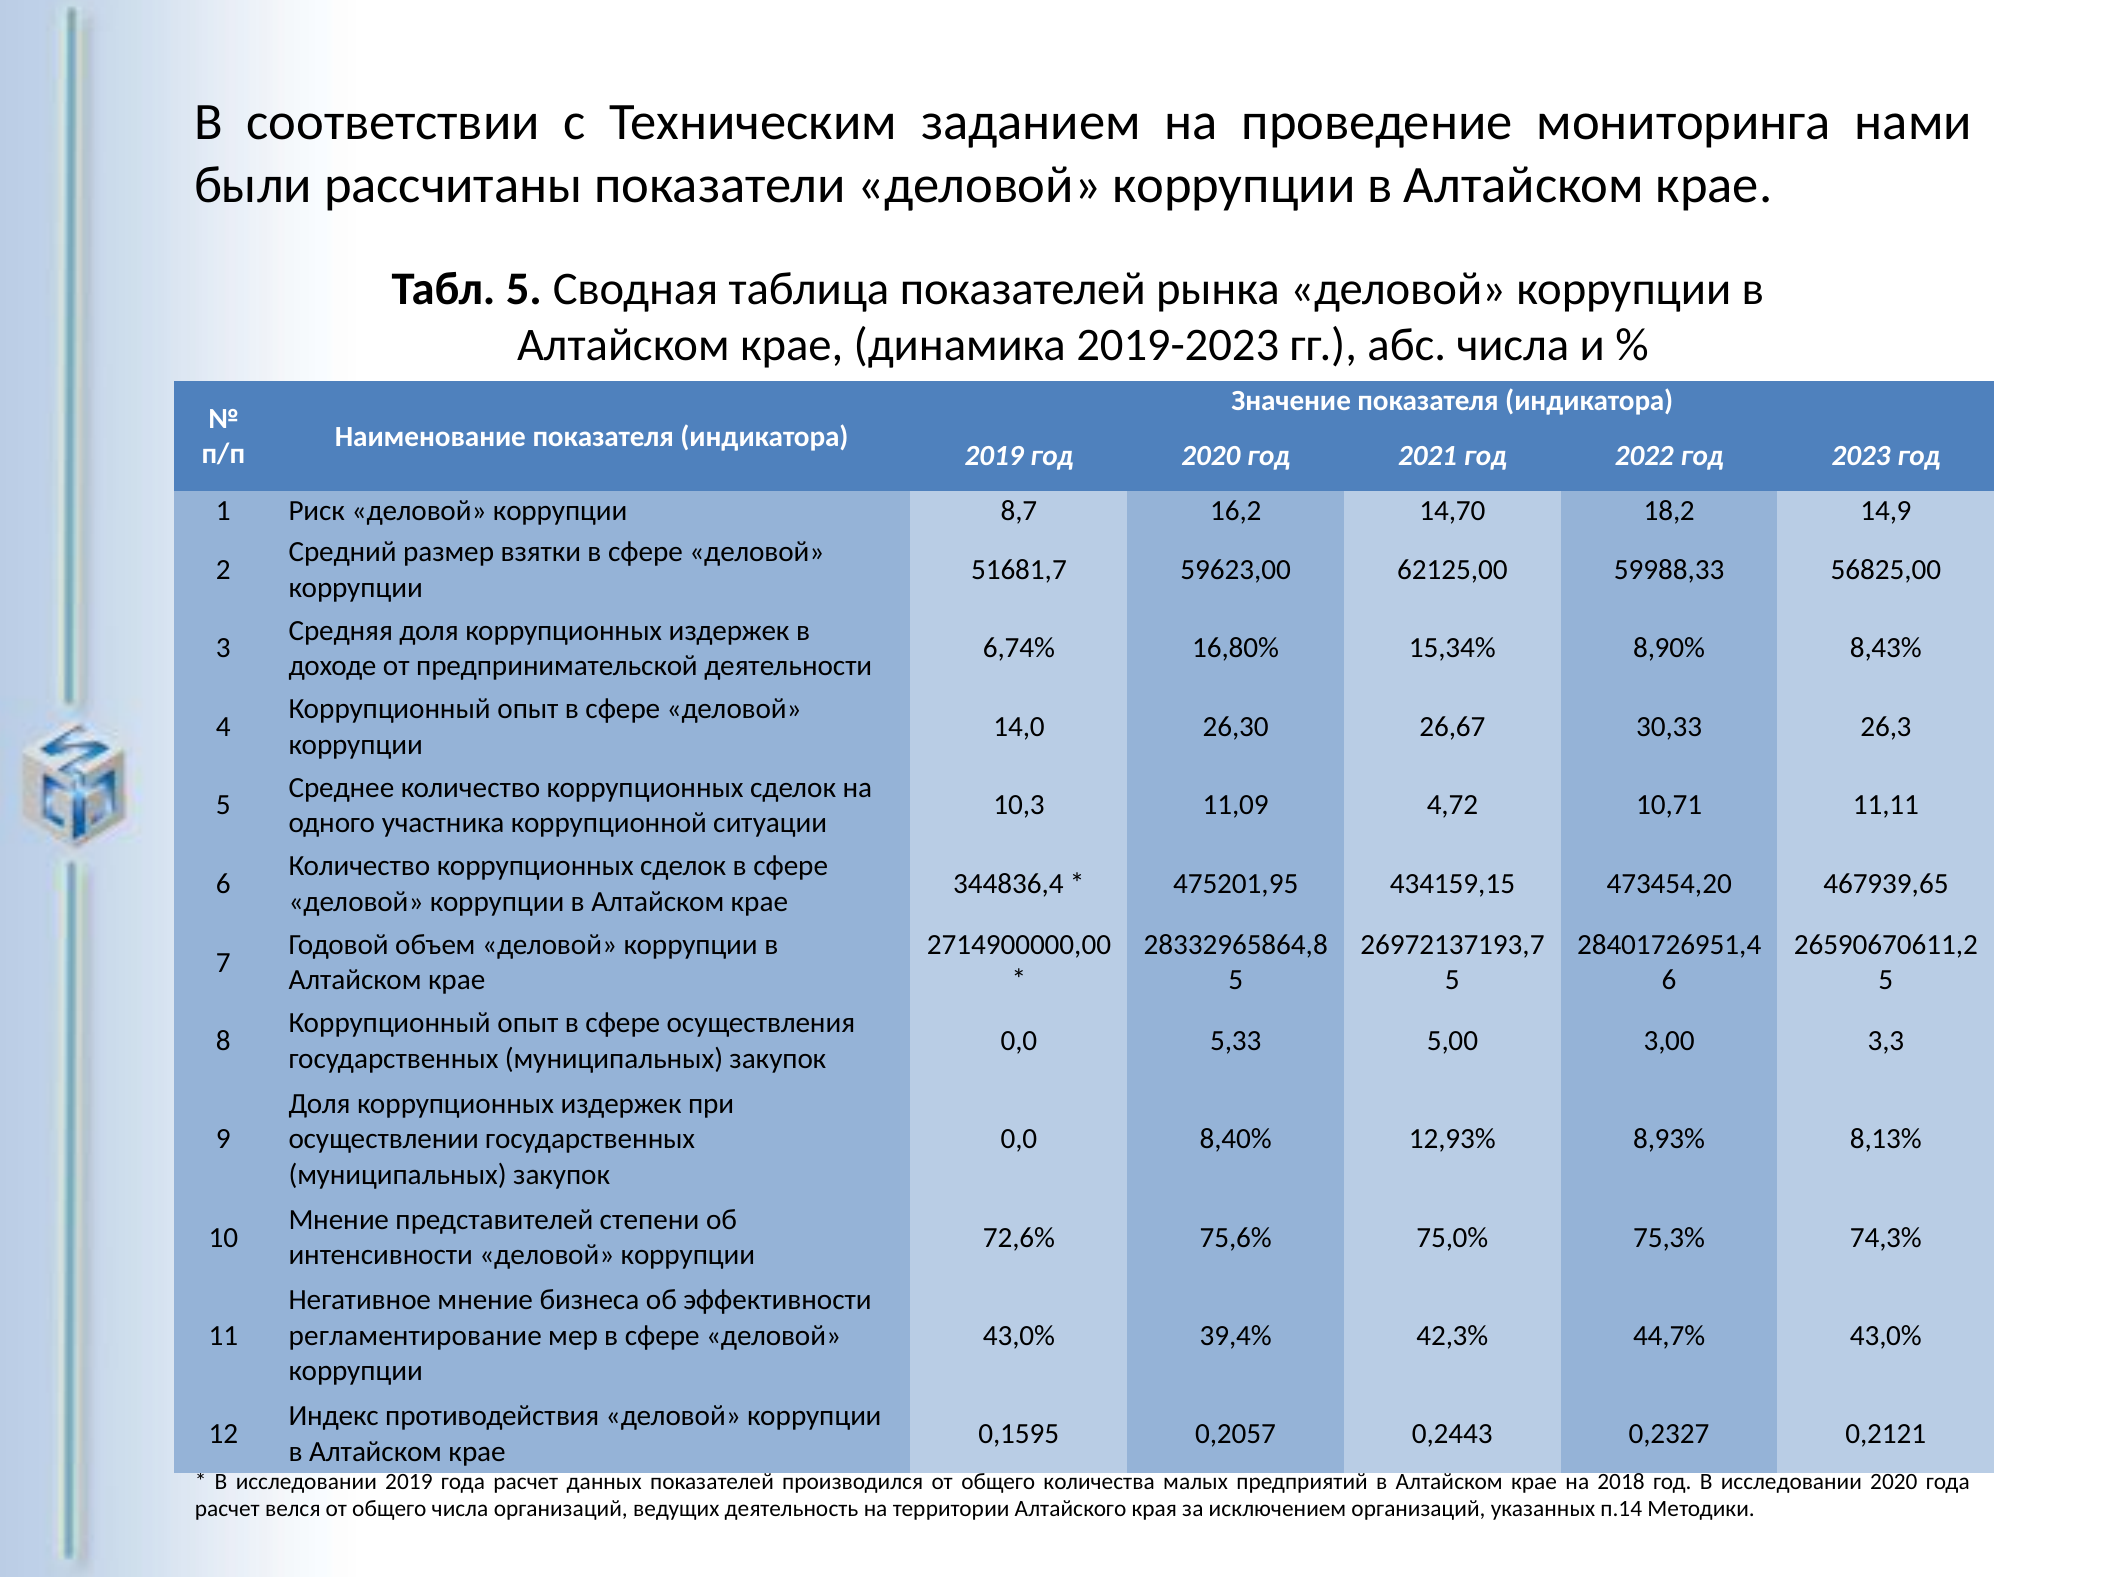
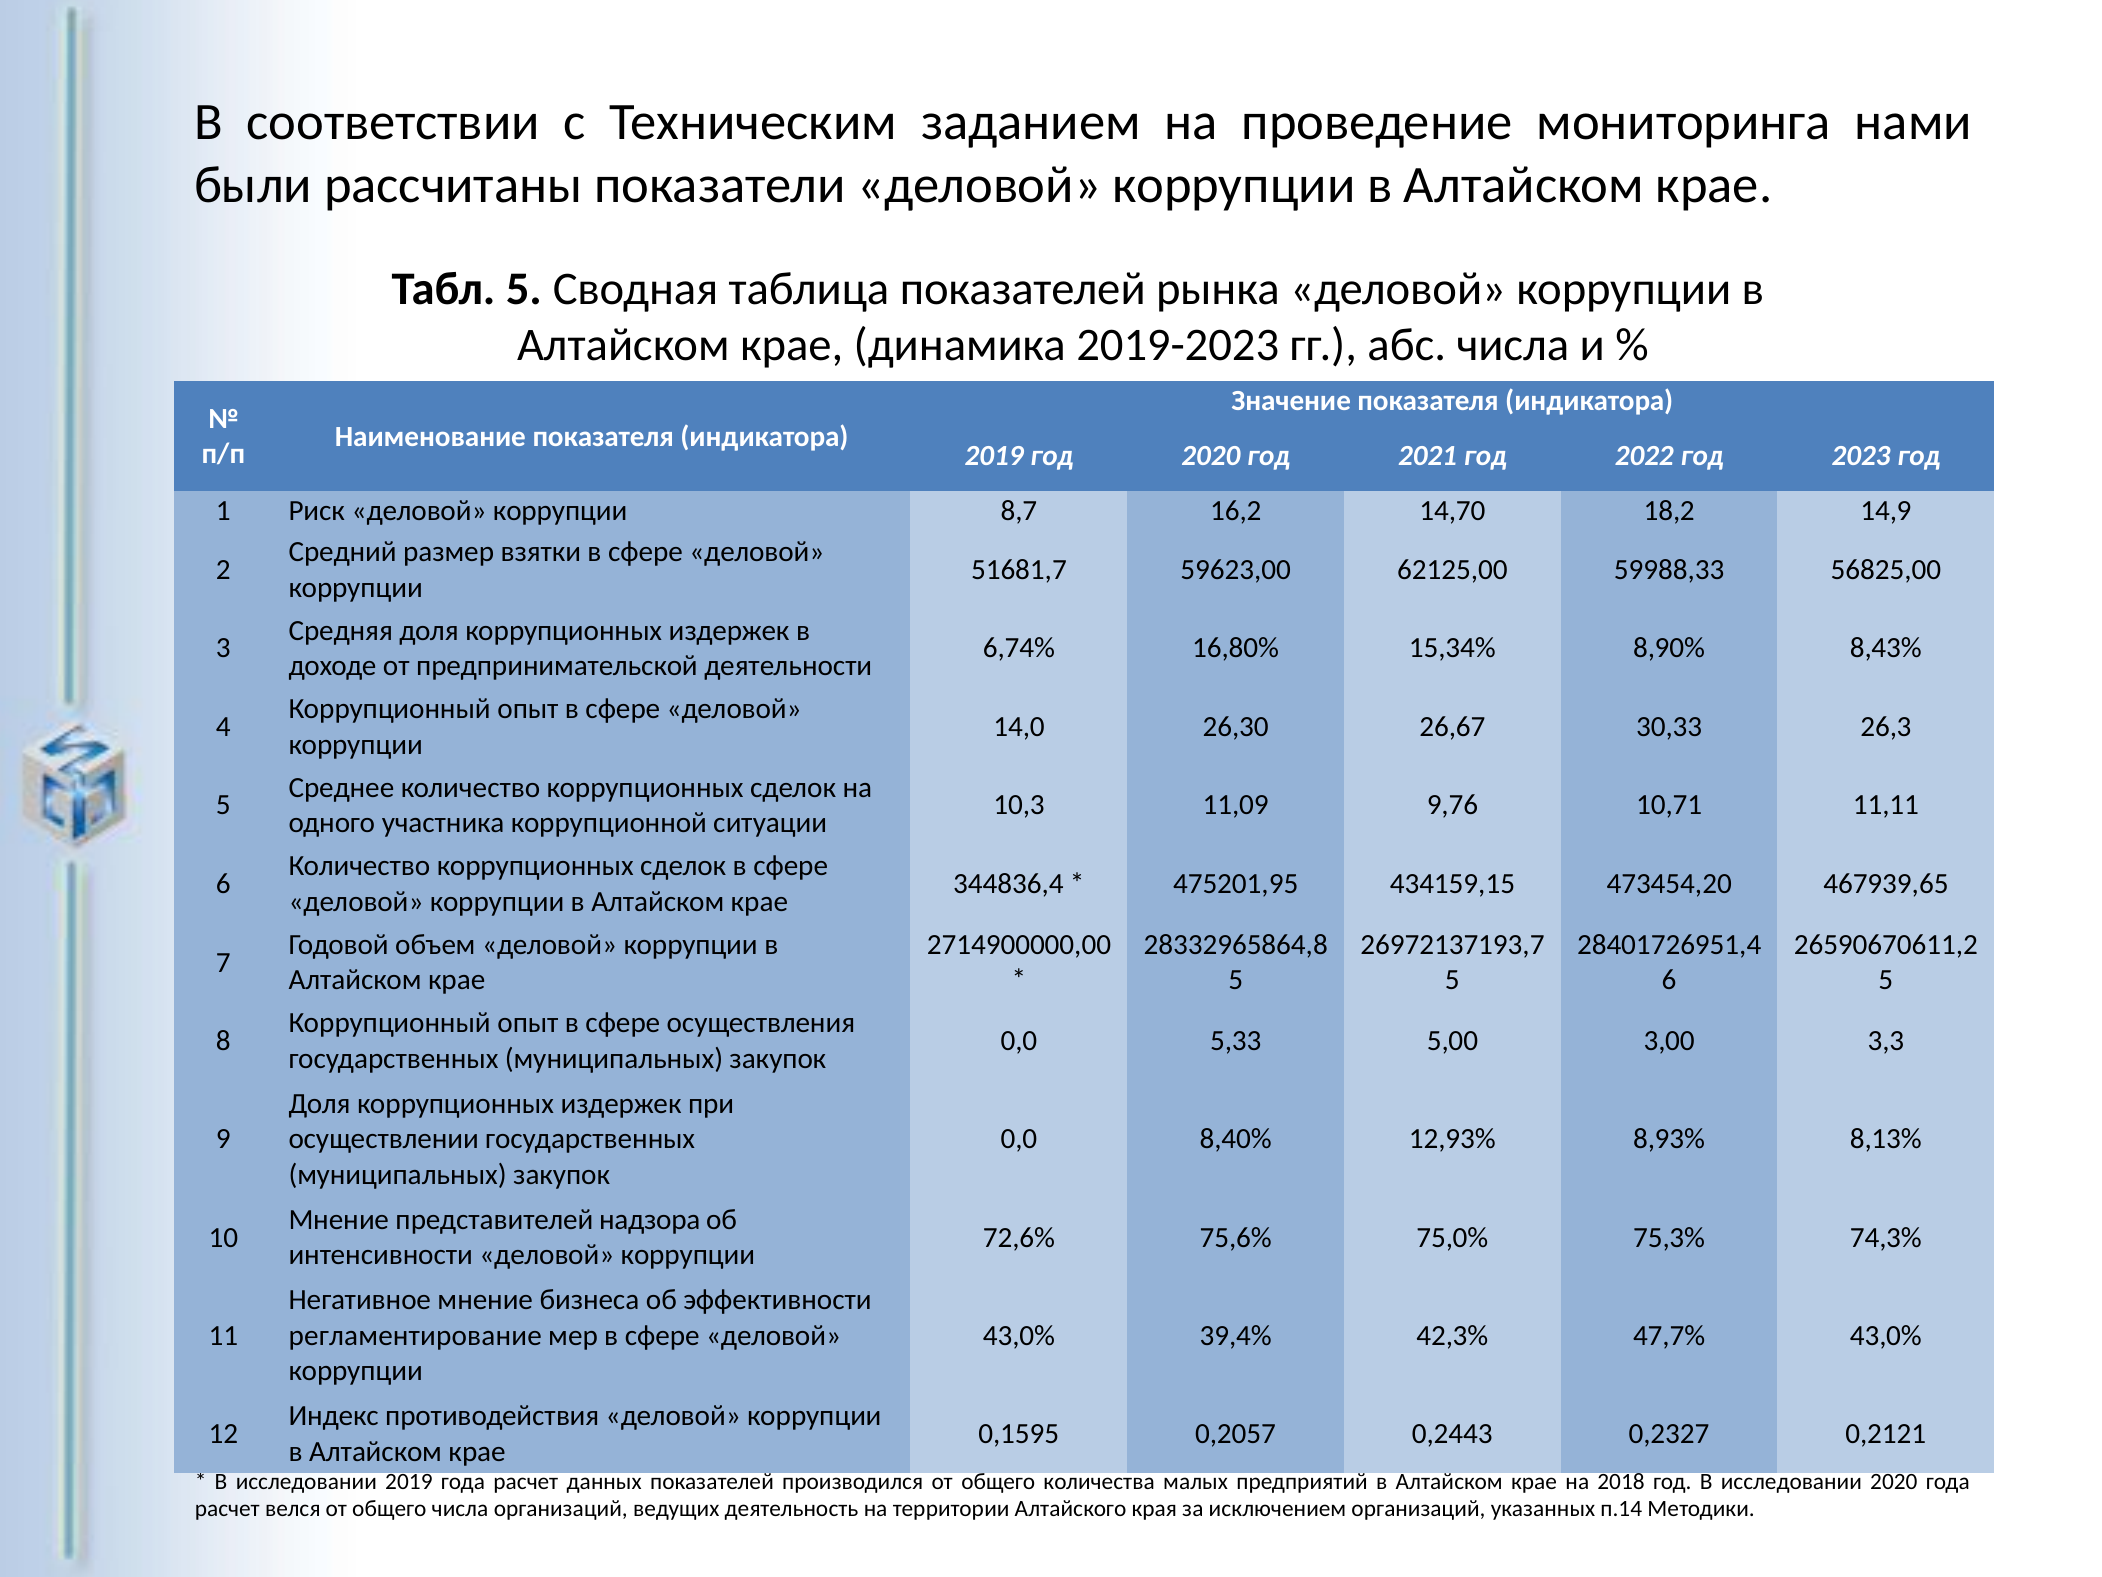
4,72: 4,72 -> 9,76
степени: степени -> надзора
44,7%: 44,7% -> 47,7%
